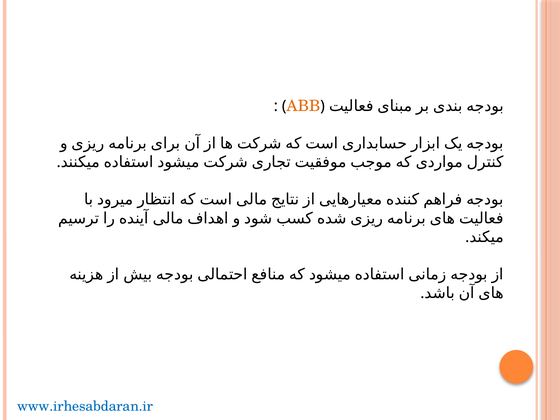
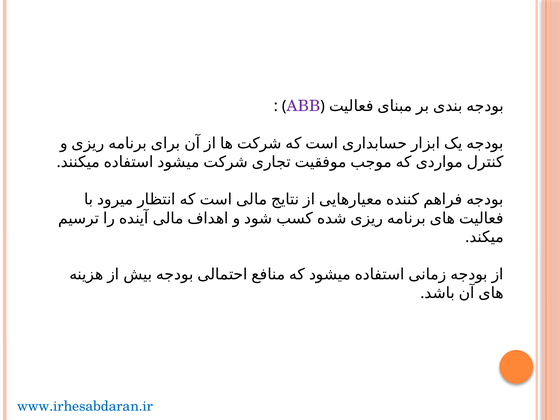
ABB colour: orange -> purple
